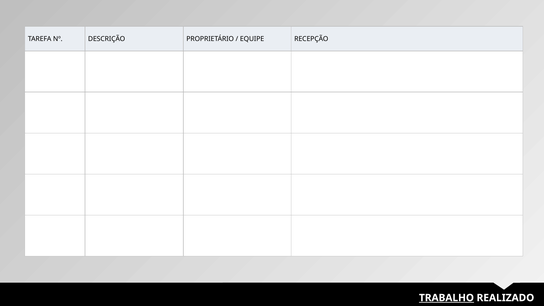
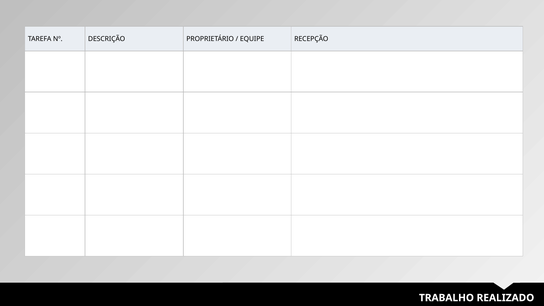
TRABALHO underline: present -> none
